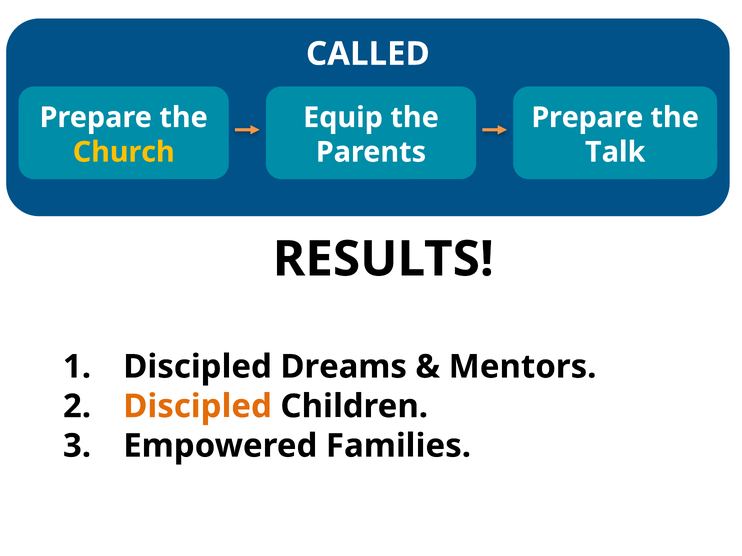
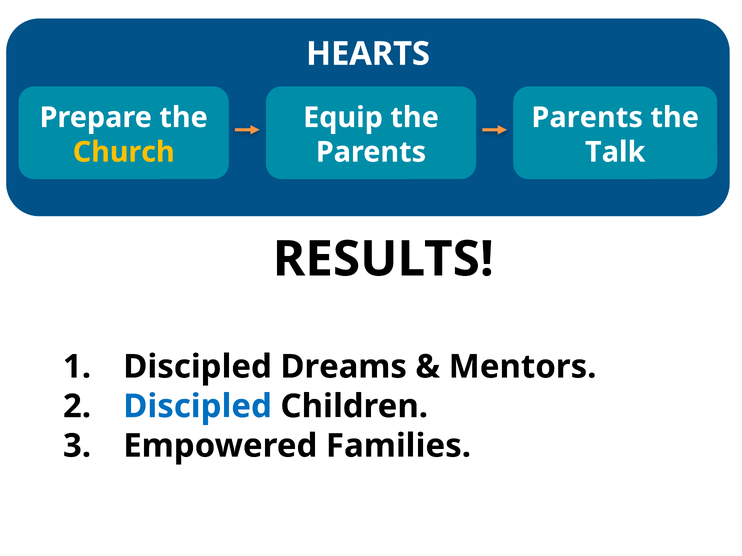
CALLED: CALLED -> HEARTS
Prepare at (587, 118): Prepare -> Parents
Discipled at (198, 407) colour: orange -> blue
